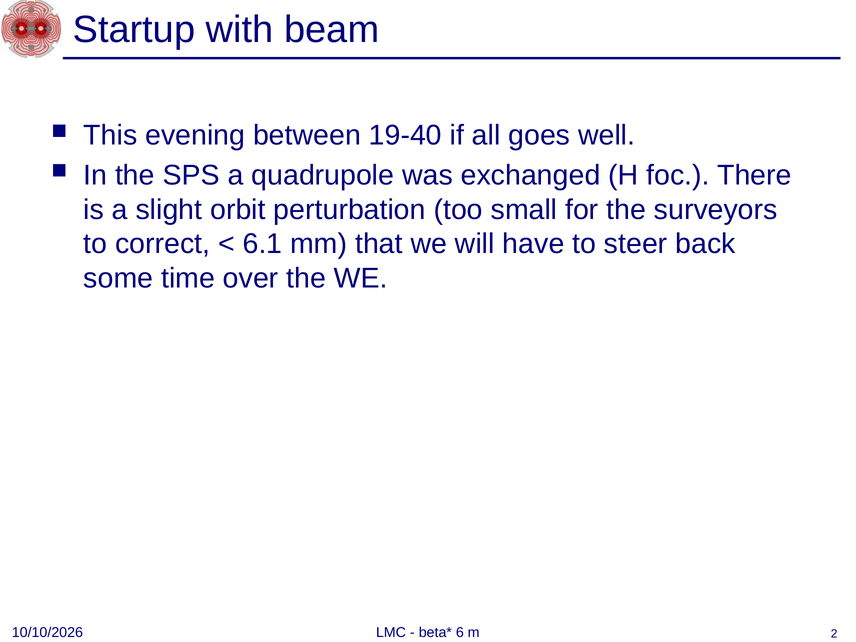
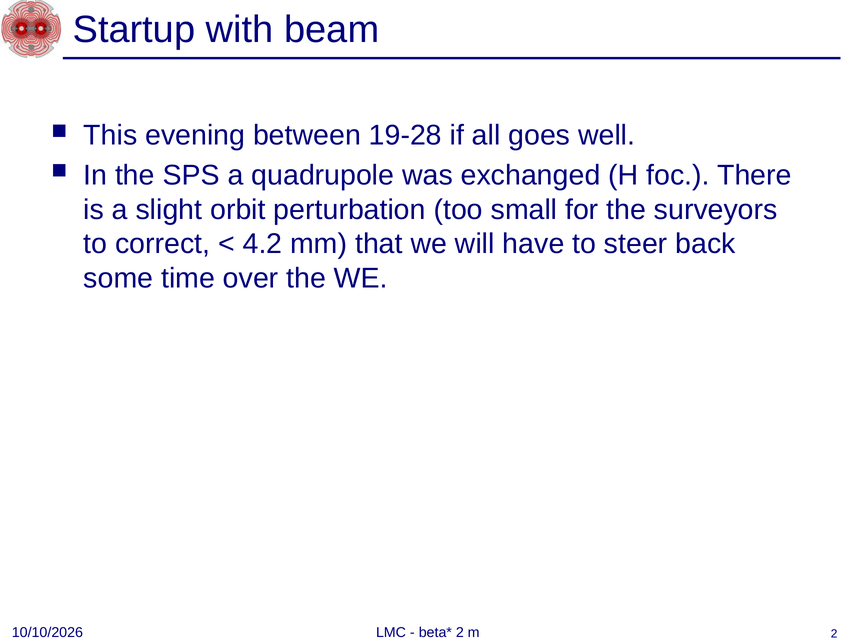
19-40: 19-40 -> 19-28
6.1: 6.1 -> 4.2
6 at (460, 633): 6 -> 2
